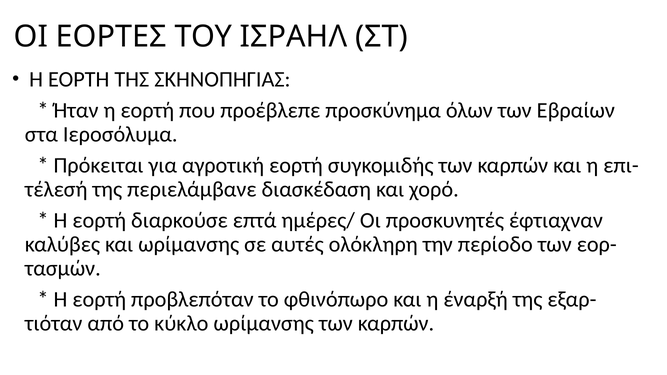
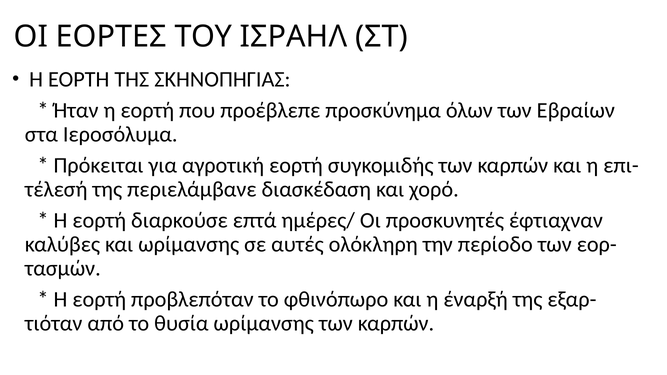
κύκλο: κύκλο -> θυσία
